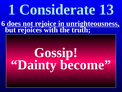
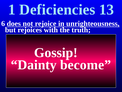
Considerate: Considerate -> Deficiencies
